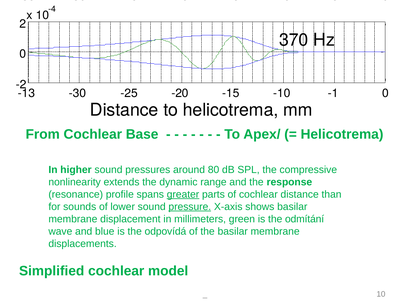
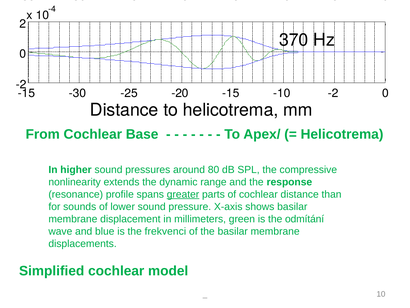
-13 at (27, 93): -13 -> -15
-10 -1: -1 -> -2
pressure underline: present -> none
odpovídá: odpovídá -> frekvenci
